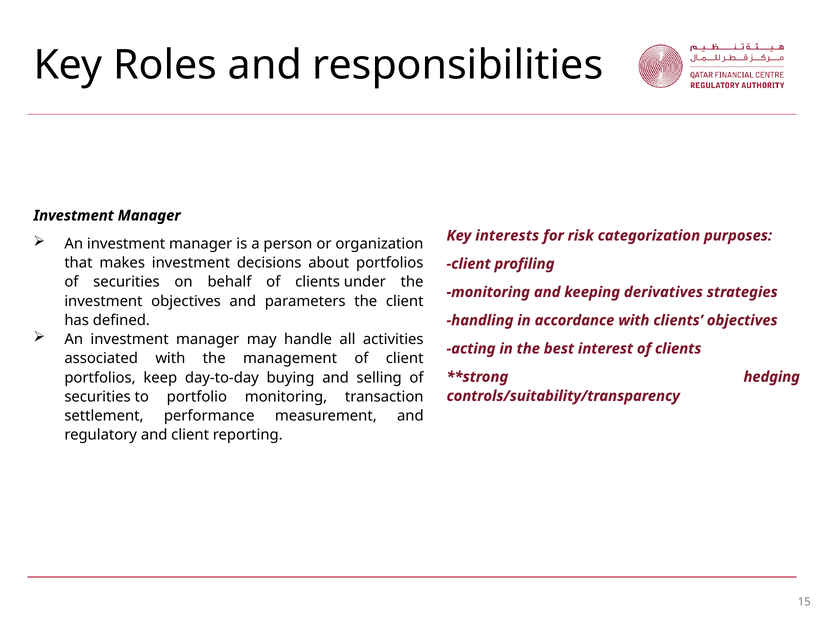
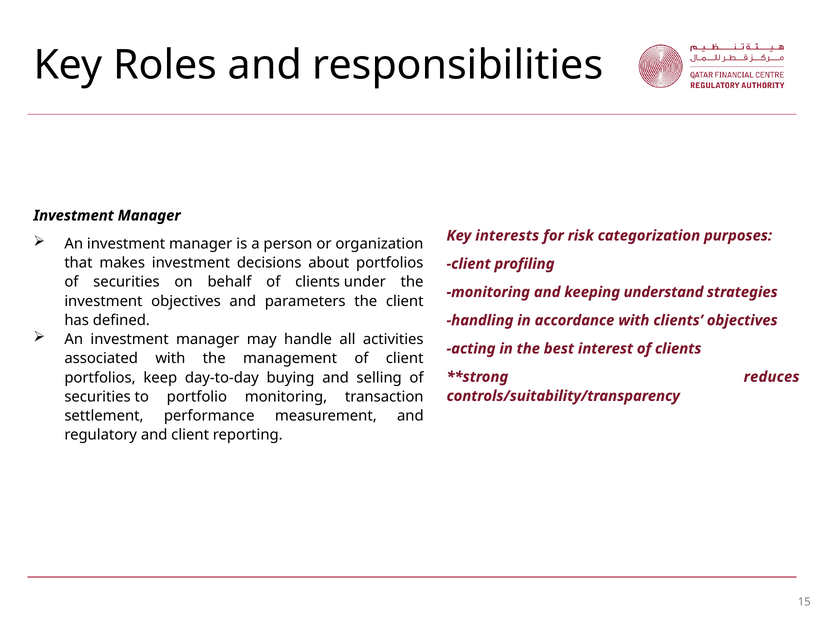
derivatives: derivatives -> understand
hedging: hedging -> reduces
